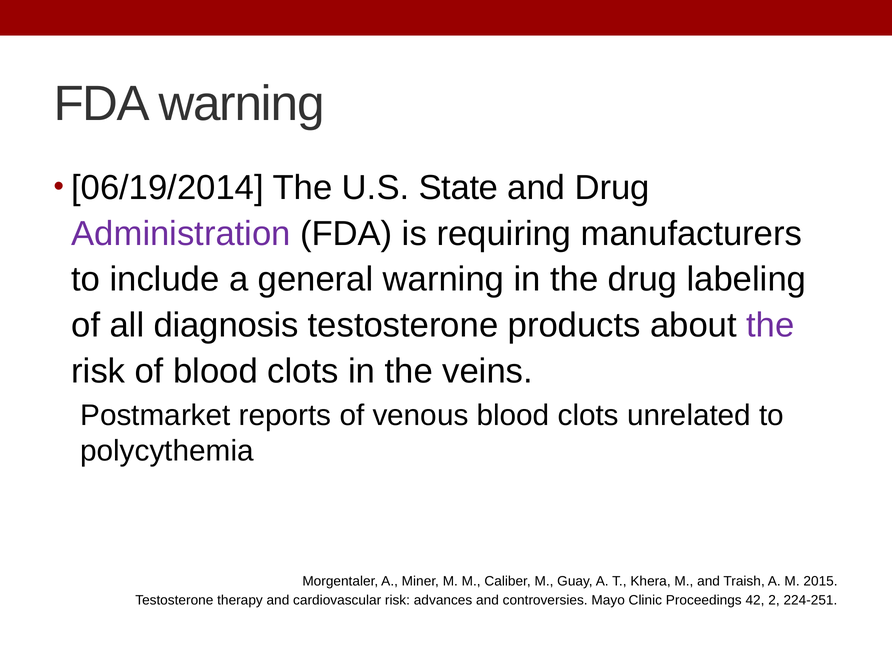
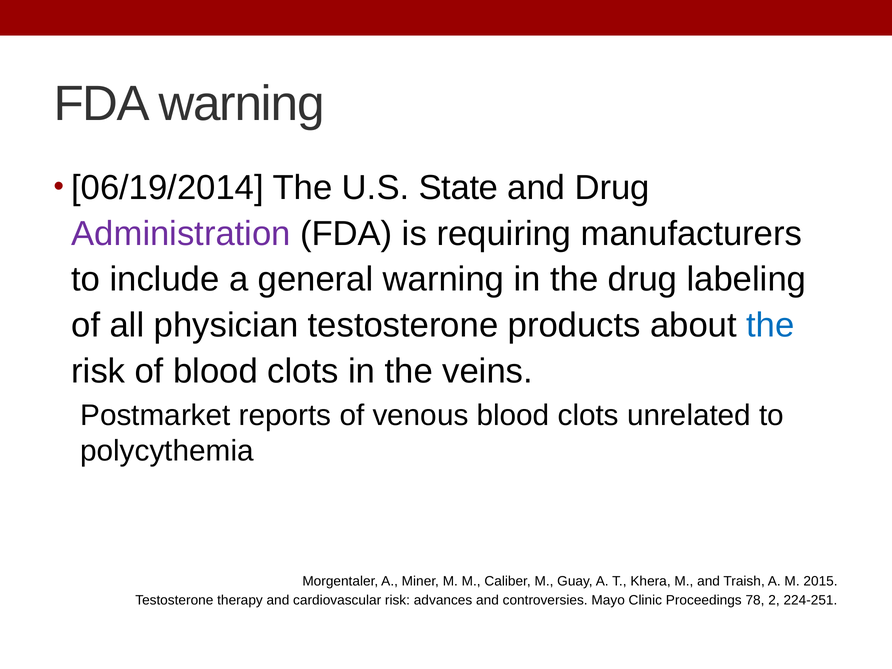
diagnosis: diagnosis -> physician
the at (770, 325) colour: purple -> blue
42: 42 -> 78
